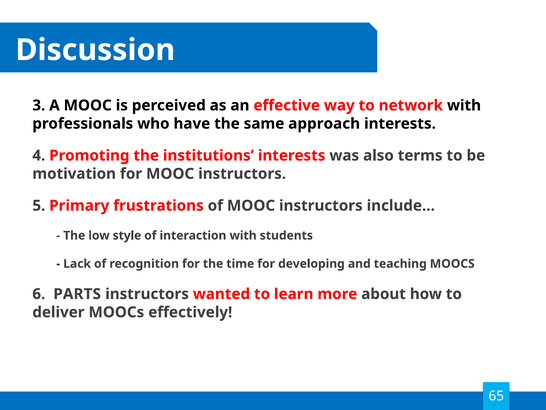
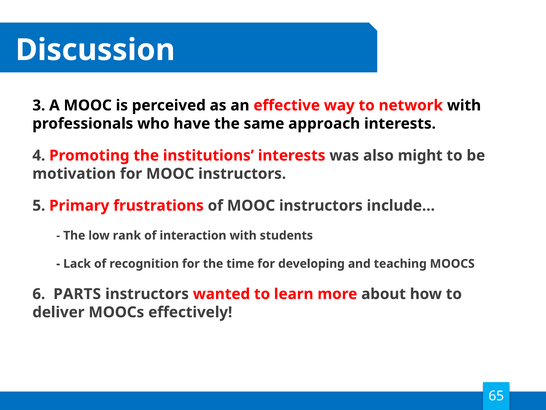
terms: terms -> might
style: style -> rank
